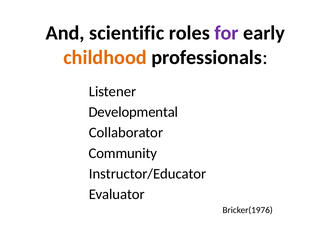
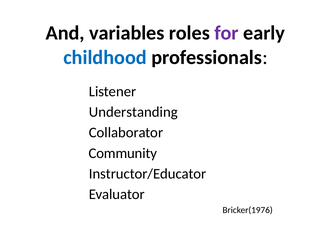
scientific: scientific -> variables
childhood colour: orange -> blue
Developmental: Developmental -> Understanding
